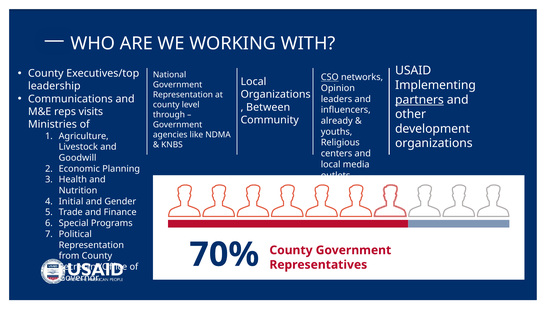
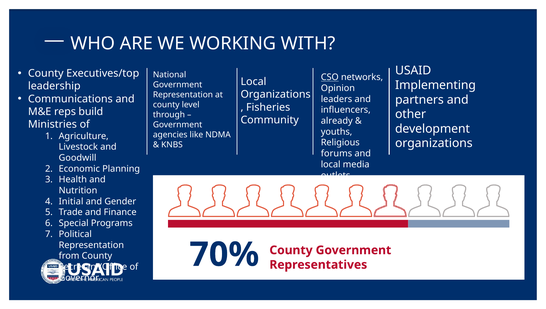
partners underline: present -> none
Between: Between -> Fisheries
visits: visits -> build
centers: centers -> forums
